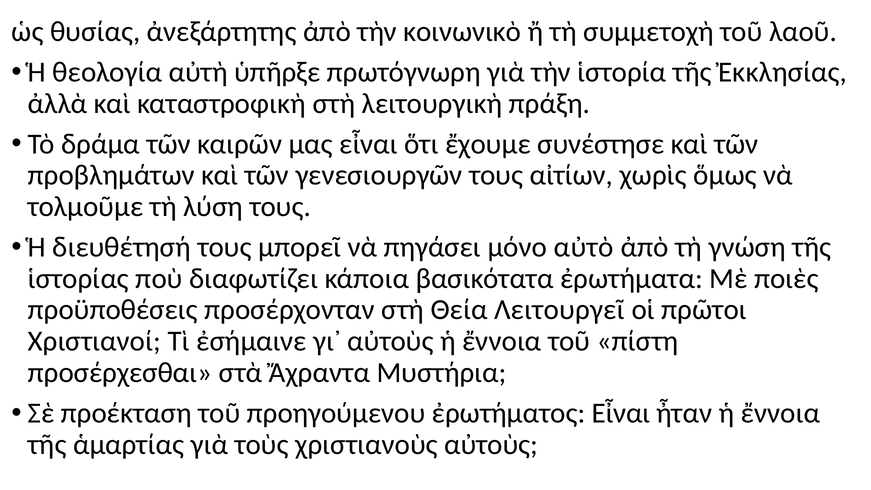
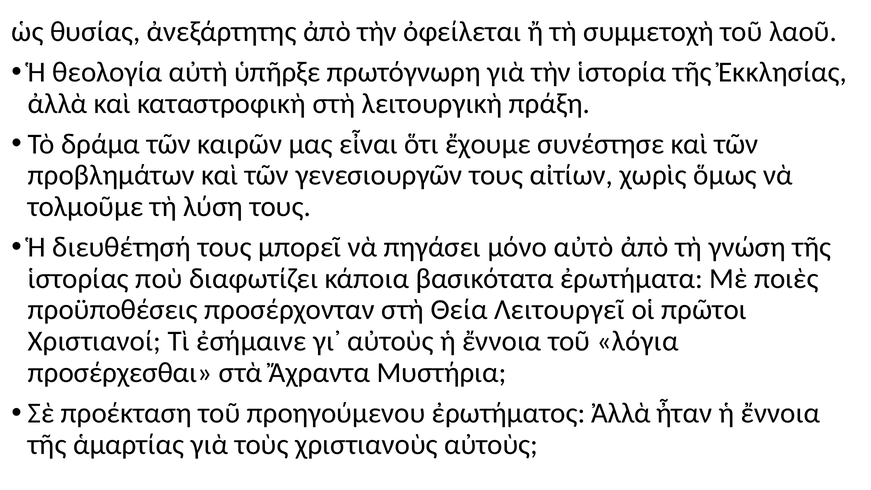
κοινωνικὸ: κοινωνικὸ -> ὀφείλεται
πίστη: πίστη -> λόγια
ἐρωτήματος Εἶναι: Εἶναι -> Ἀλλὰ
